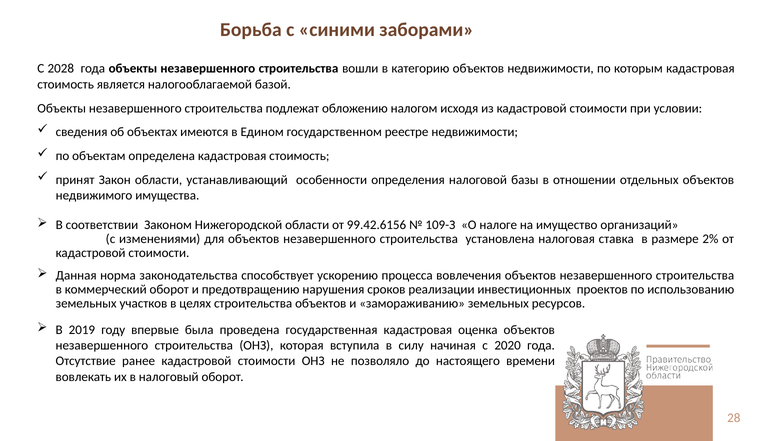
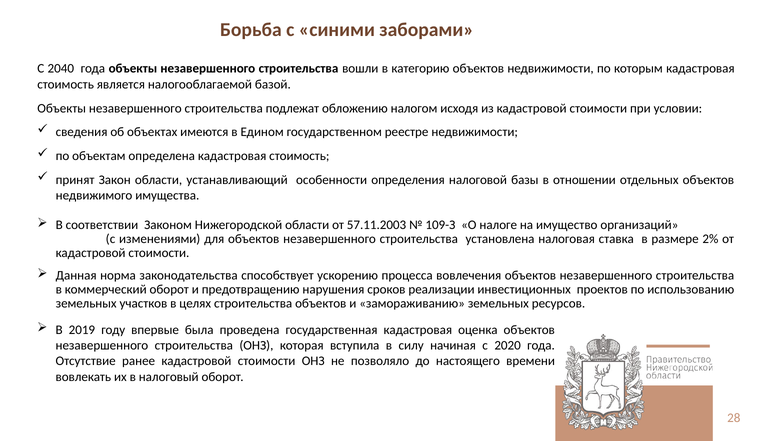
2028: 2028 -> 2040
99.42.6156: 99.42.6156 -> 57.11.2003
